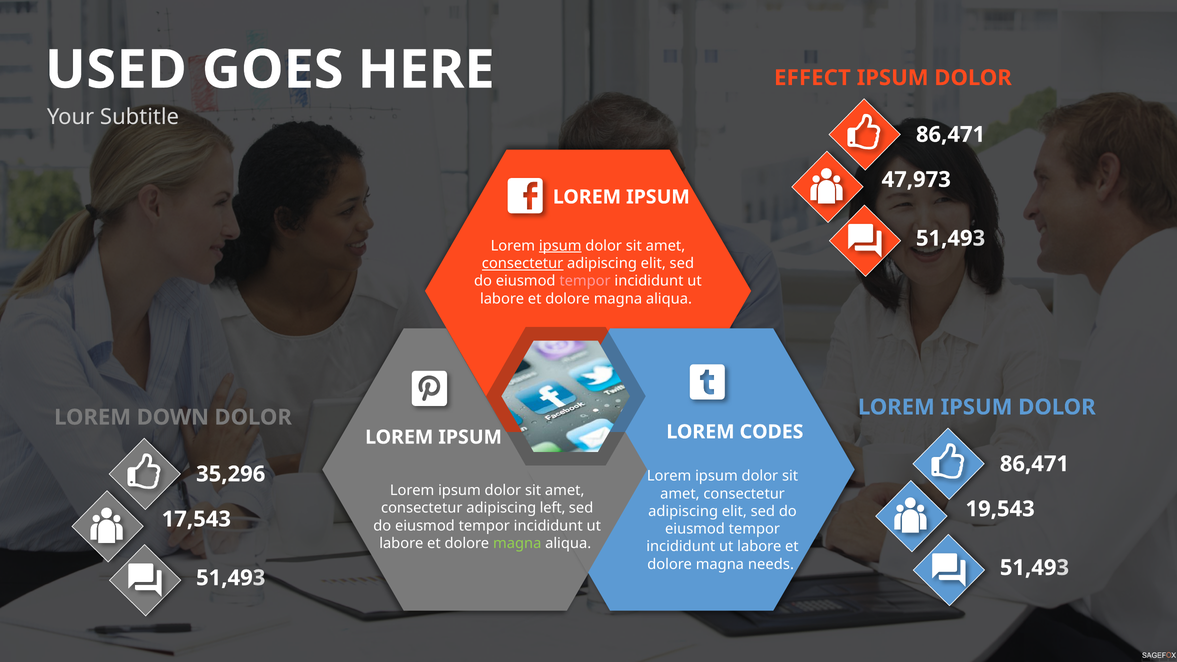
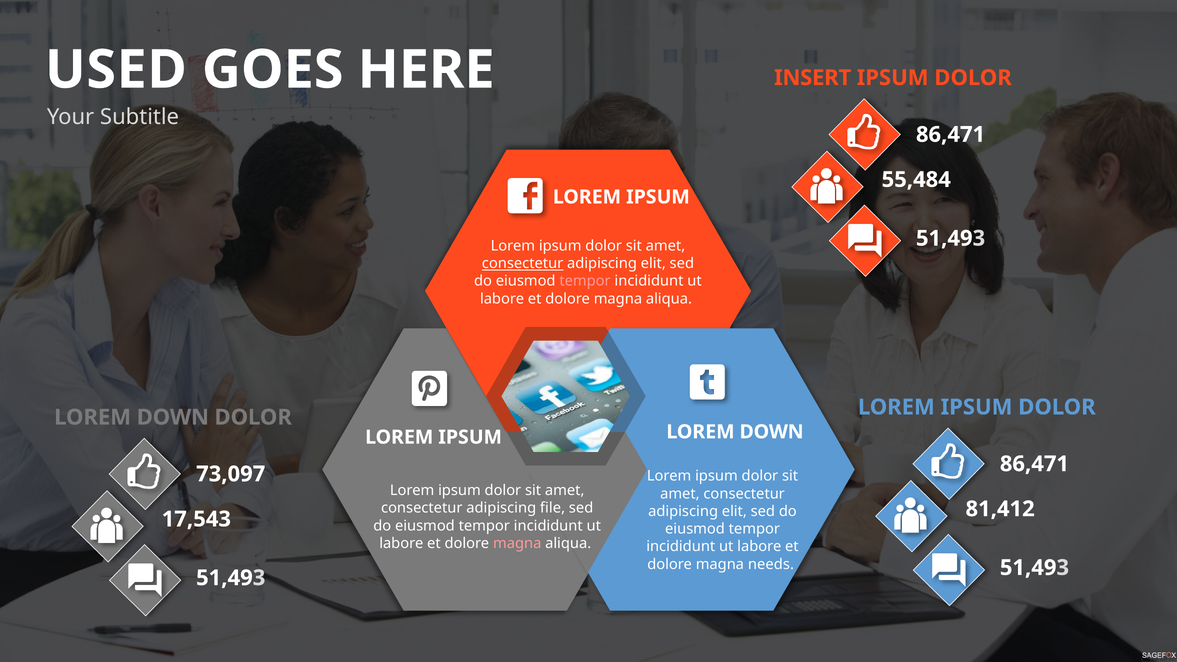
EFFECT: EFFECT -> INSERT
47,973: 47,973 -> 55,484
ipsum at (560, 246) underline: present -> none
IPSUM LOREM CODES: CODES -> DOWN
35,296: 35,296 -> 73,097
left: left -> file
19,543: 19,543 -> 81,412
magna at (517, 543) colour: light green -> pink
